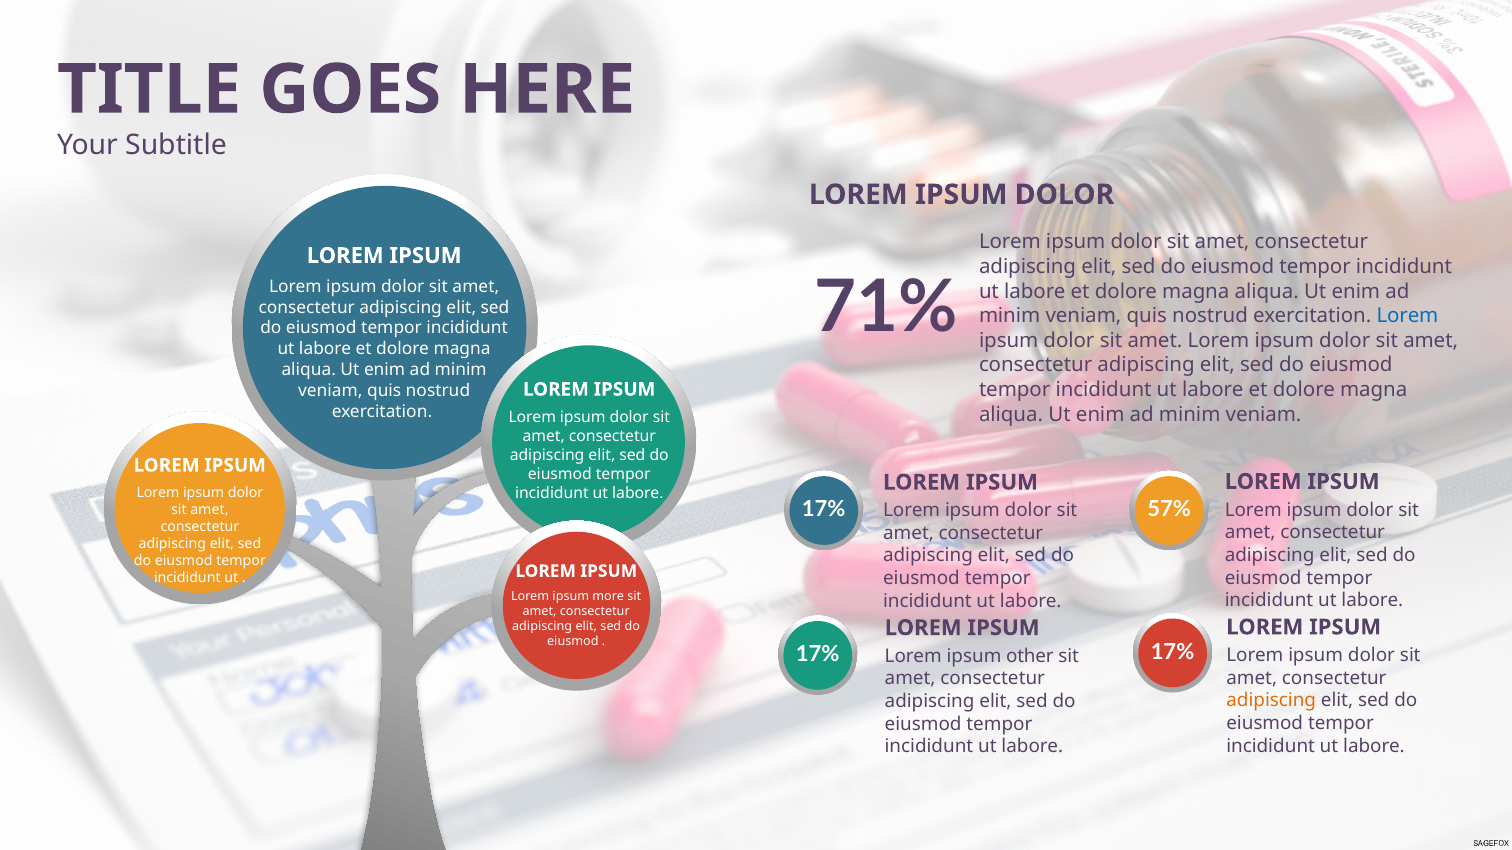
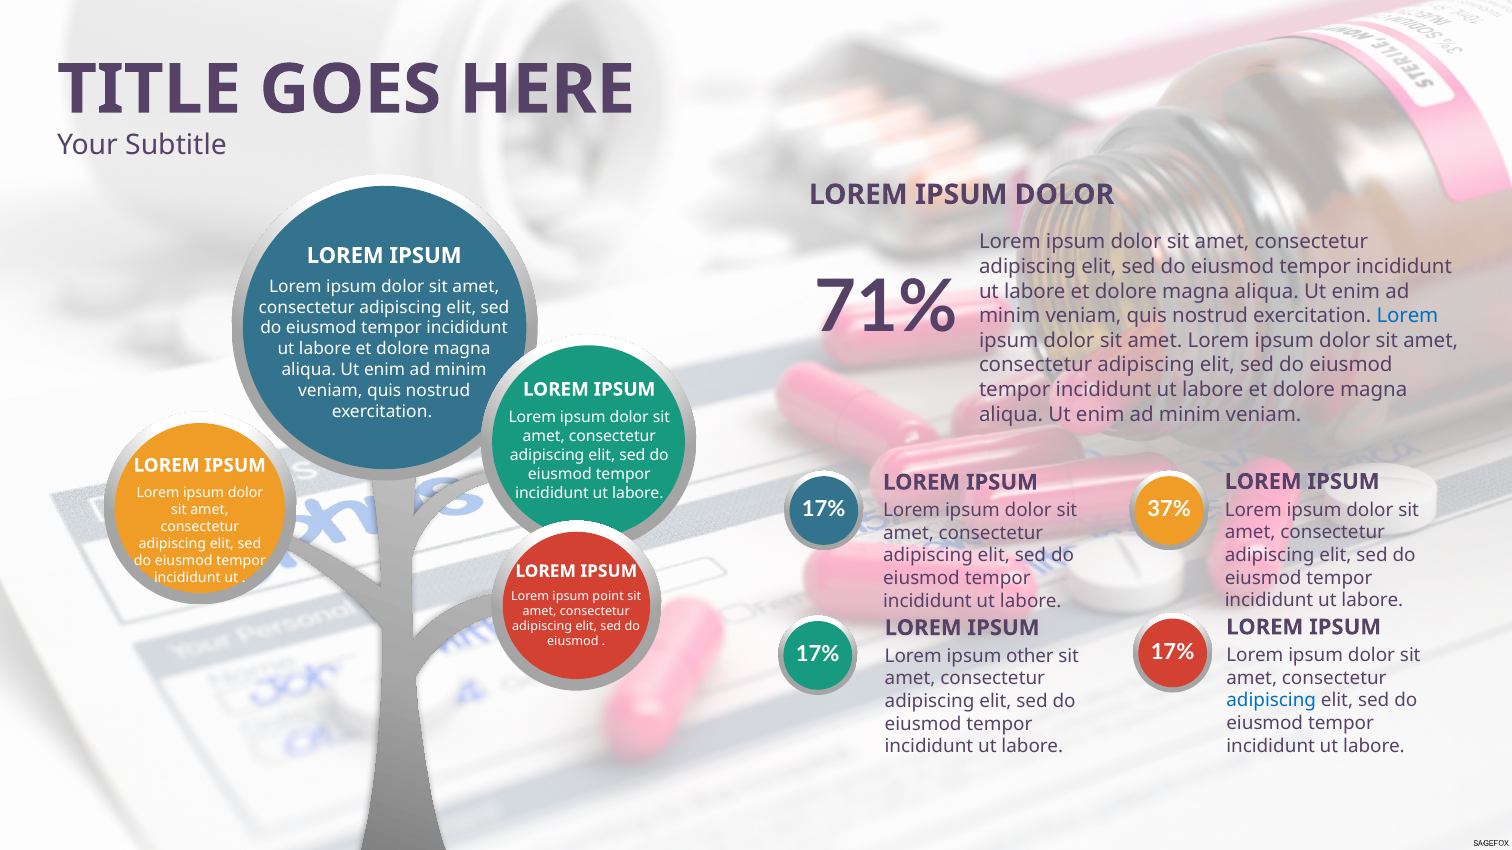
57%: 57% -> 37%
more: more -> point
adipiscing at (1271, 701) colour: orange -> blue
